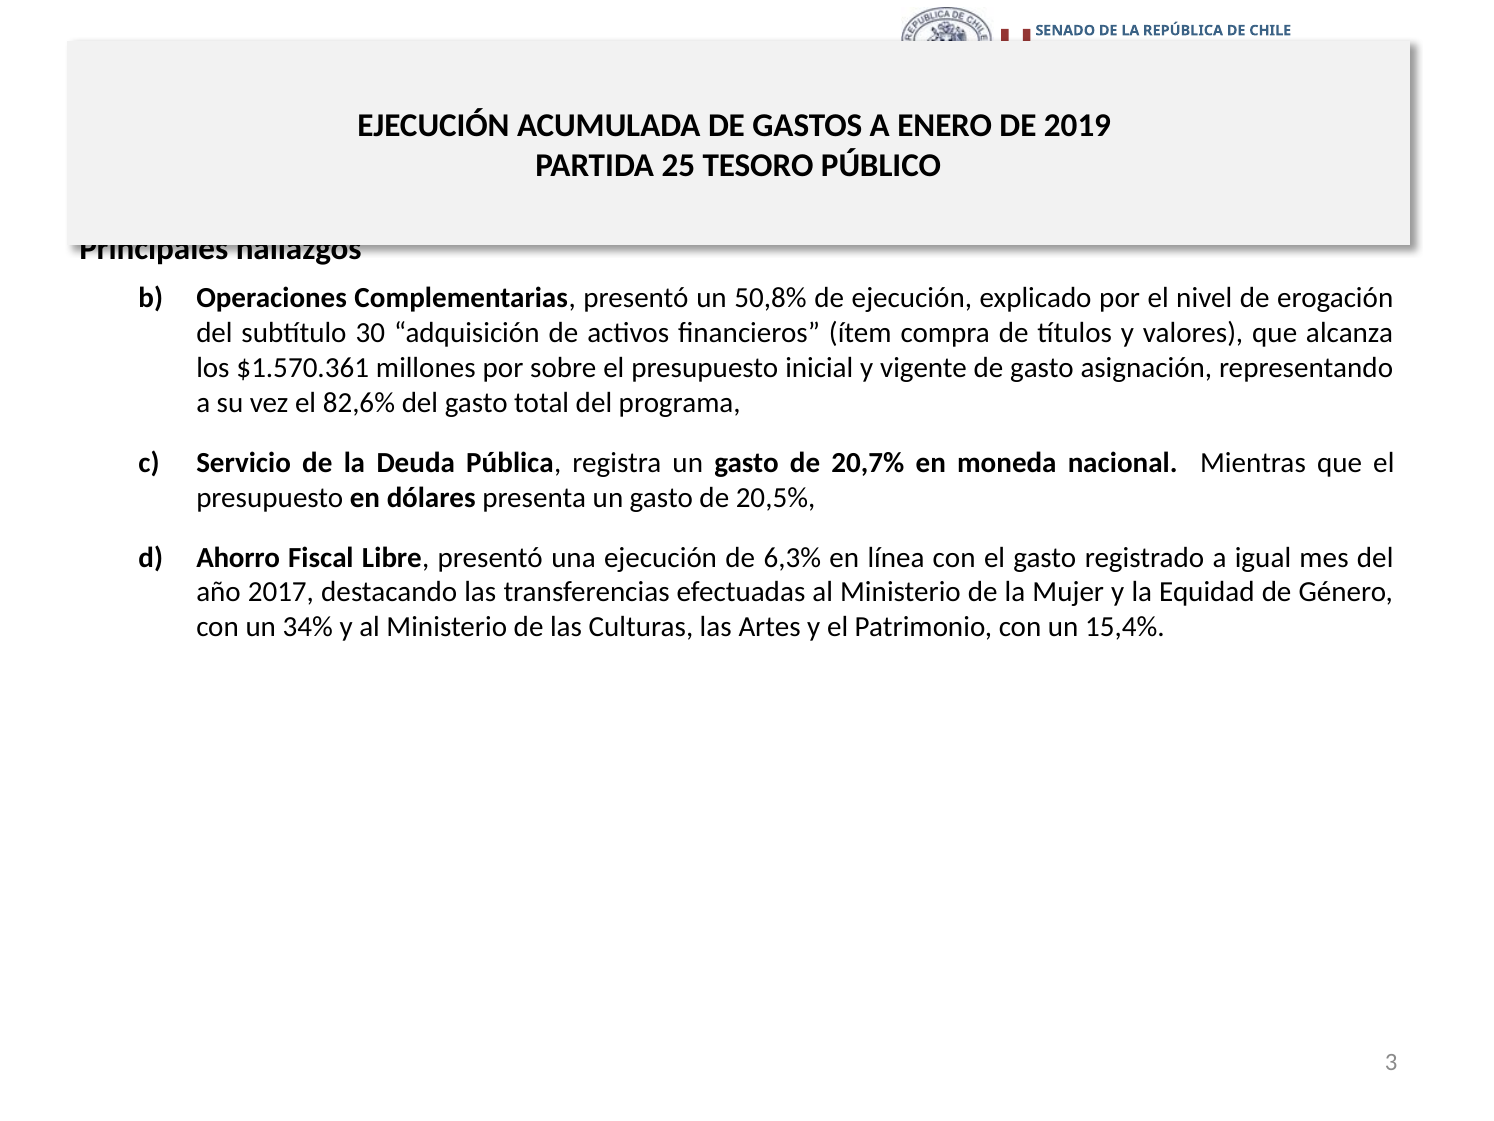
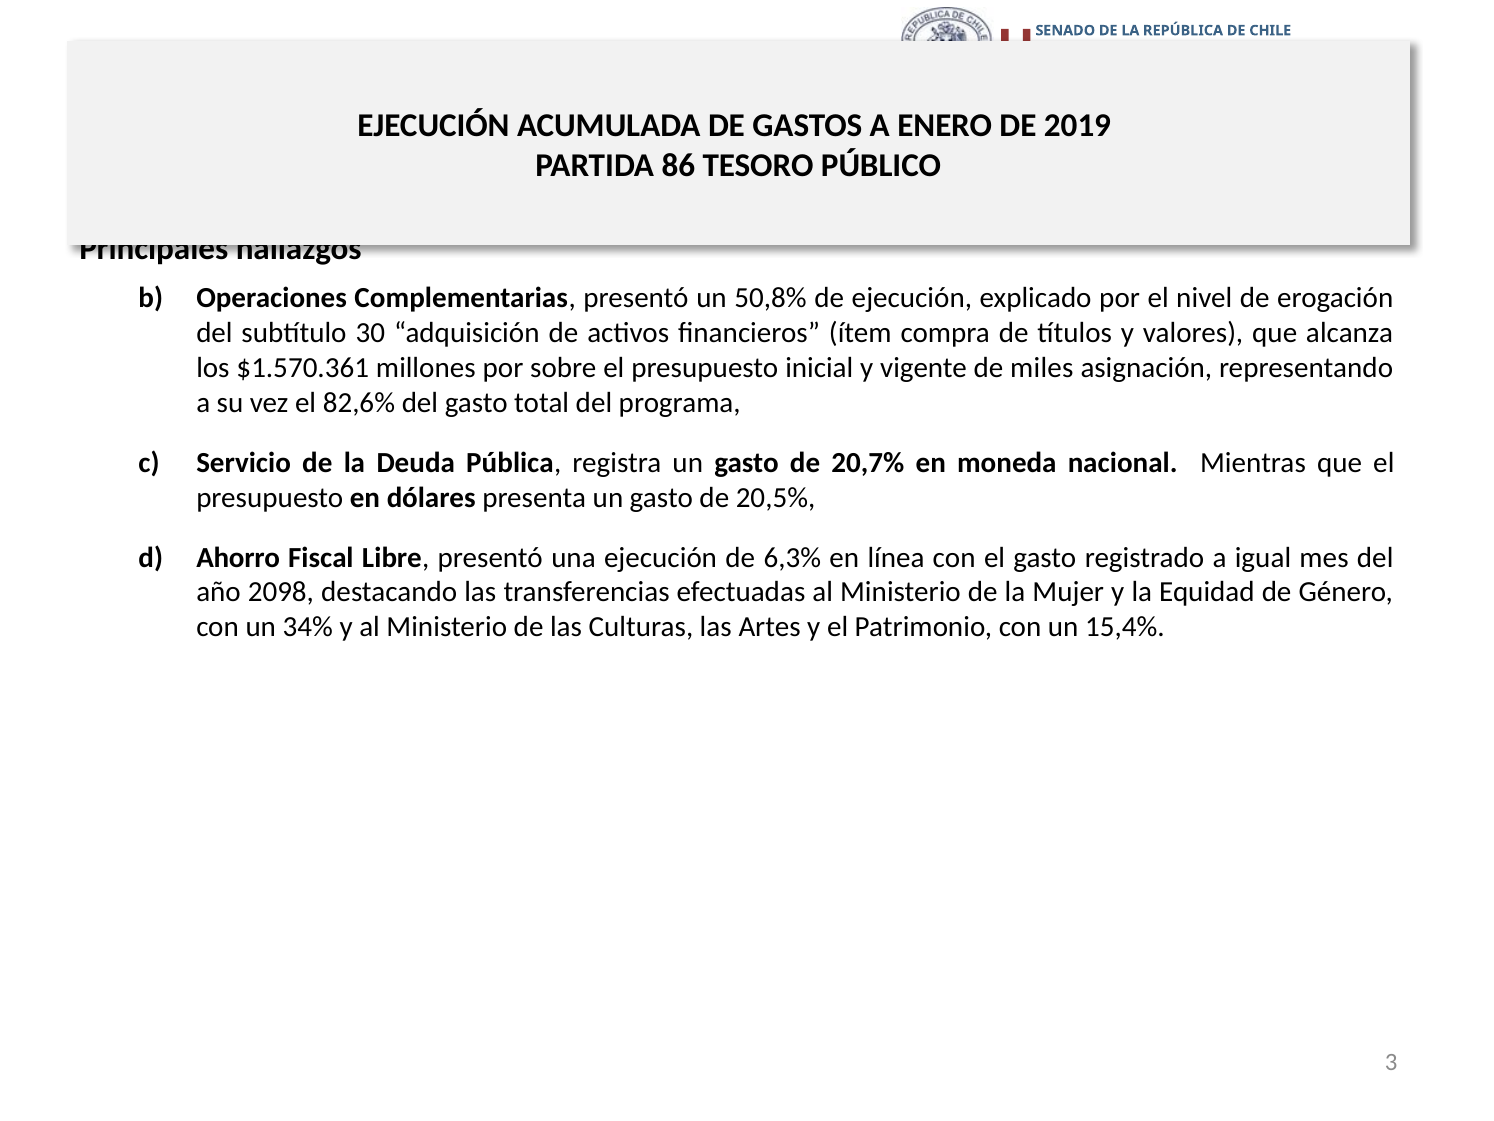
25: 25 -> 86
de gasto: gasto -> miles
2017: 2017 -> 2098
